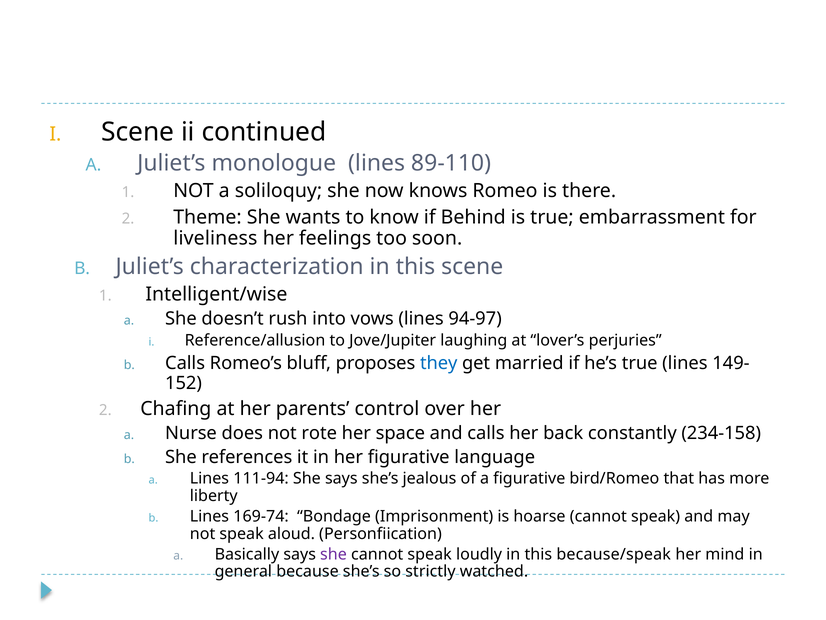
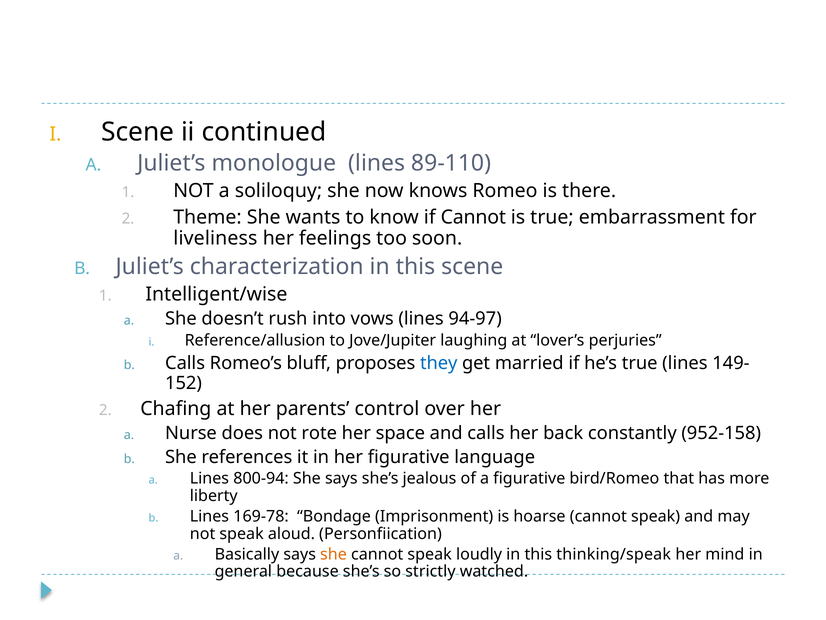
if Behind: Behind -> Cannot
234-158: 234-158 -> 952-158
111-94: 111-94 -> 800-94
169-74: 169-74 -> 169-78
she at (333, 554) colour: purple -> orange
because/speak: because/speak -> thinking/speak
